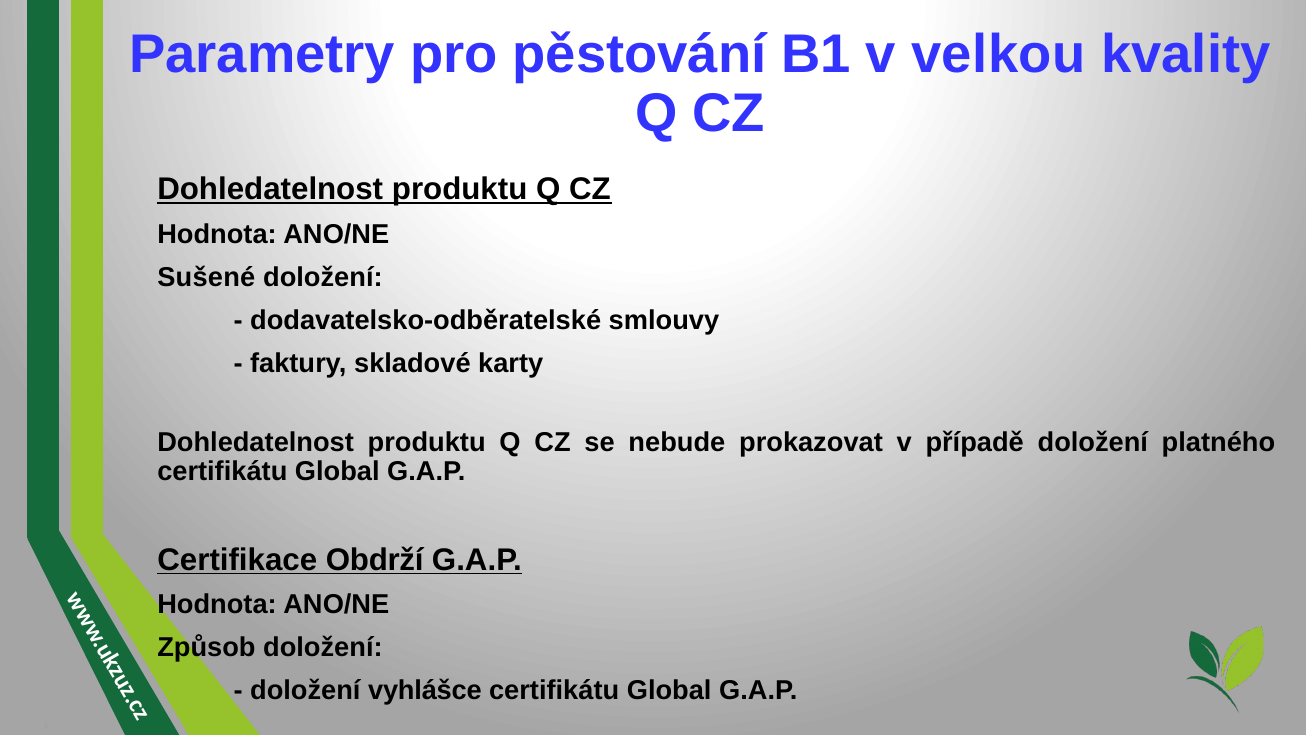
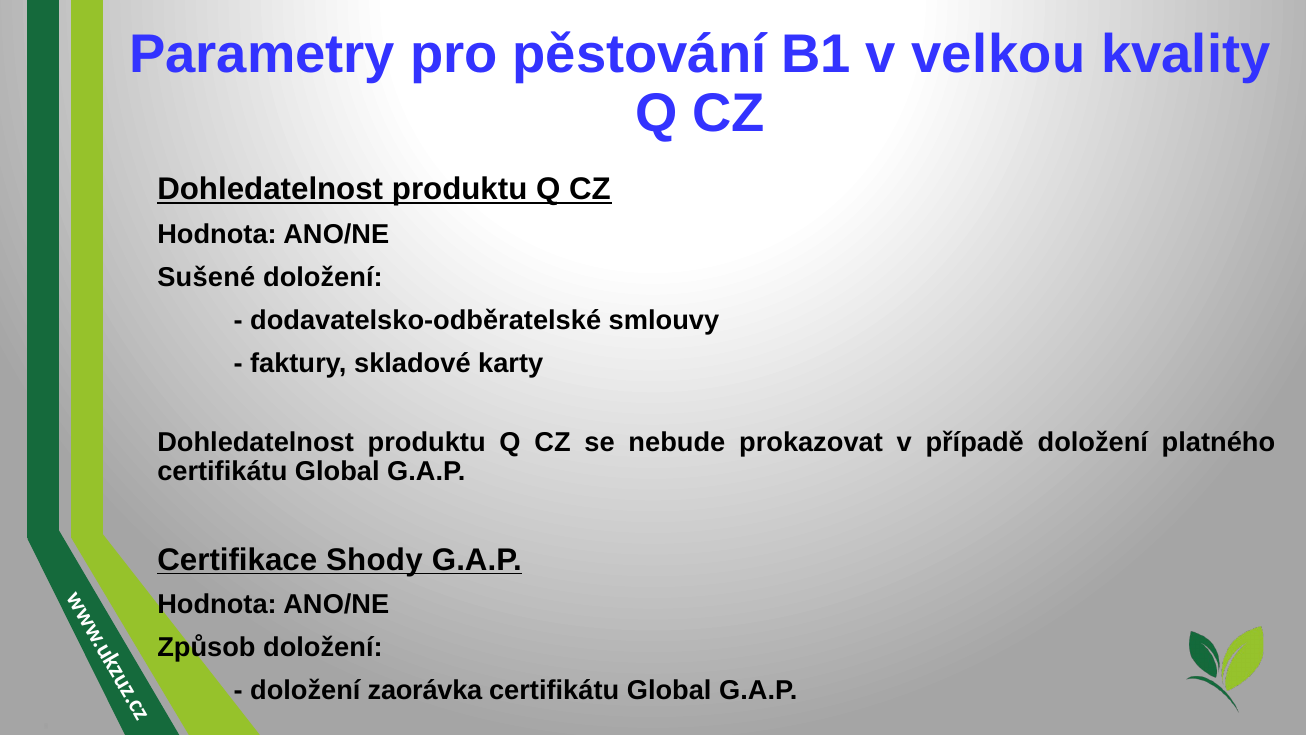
Obdrží: Obdrží -> Shody
vyhlášce: vyhlášce -> zaorávka
